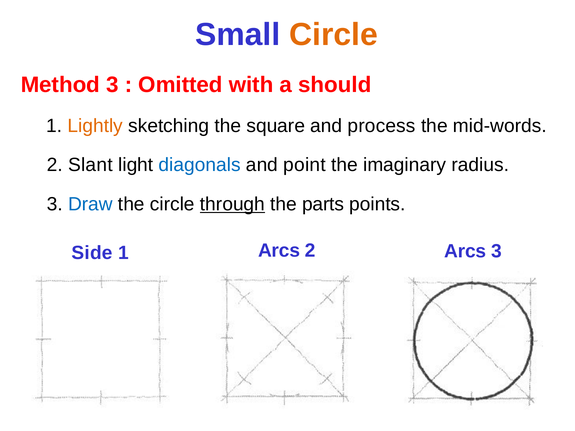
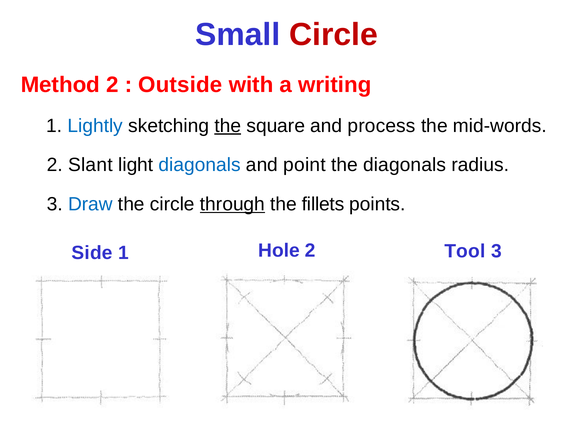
Circle at (333, 35) colour: orange -> red
Method 3: 3 -> 2
Omitted: Omitted -> Outside
should: should -> writing
Lightly colour: orange -> blue
the at (228, 126) underline: none -> present
the imaginary: imaginary -> diagonals
parts: parts -> fillets
1 Arcs: Arcs -> Hole
2 Arcs: Arcs -> Tool
